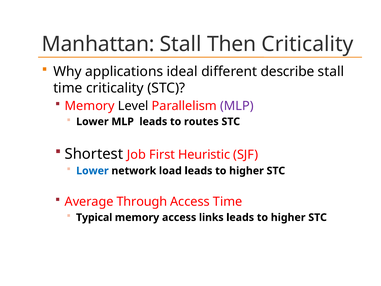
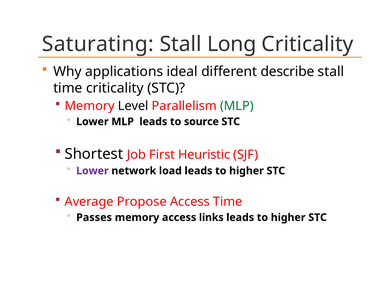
Manhattan: Manhattan -> Saturating
Then: Then -> Long
MLP at (237, 106) colour: purple -> green
routes: routes -> source
Lower at (92, 171) colour: blue -> purple
Through: Through -> Propose
Typical: Typical -> Passes
